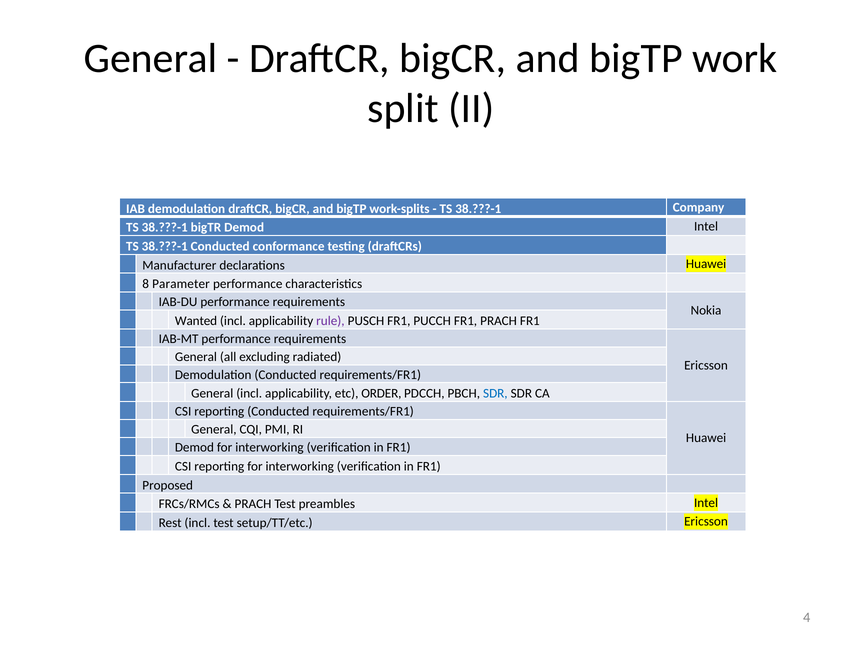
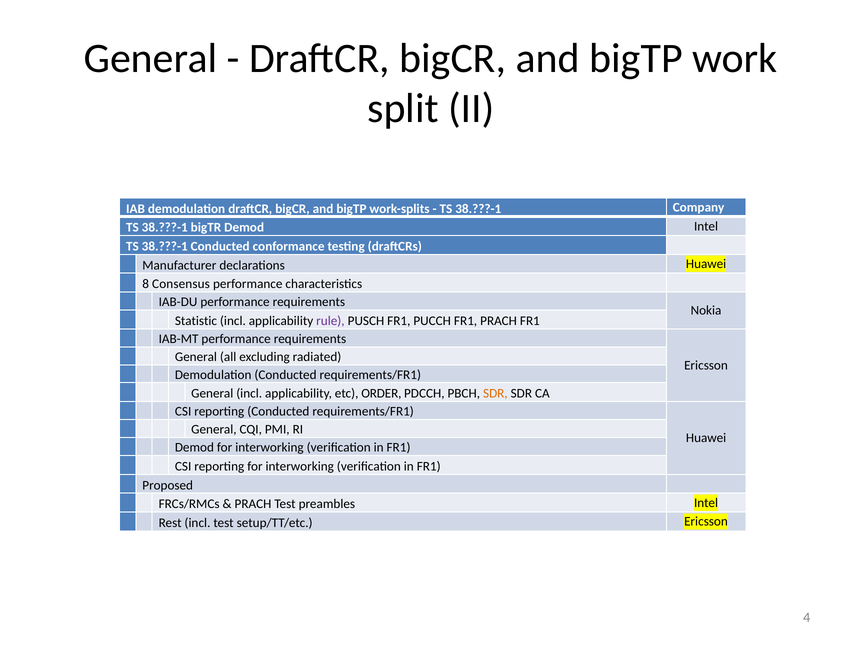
Parameter: Parameter -> Consensus
Wanted: Wanted -> Statistic
SDR at (495, 393) colour: blue -> orange
